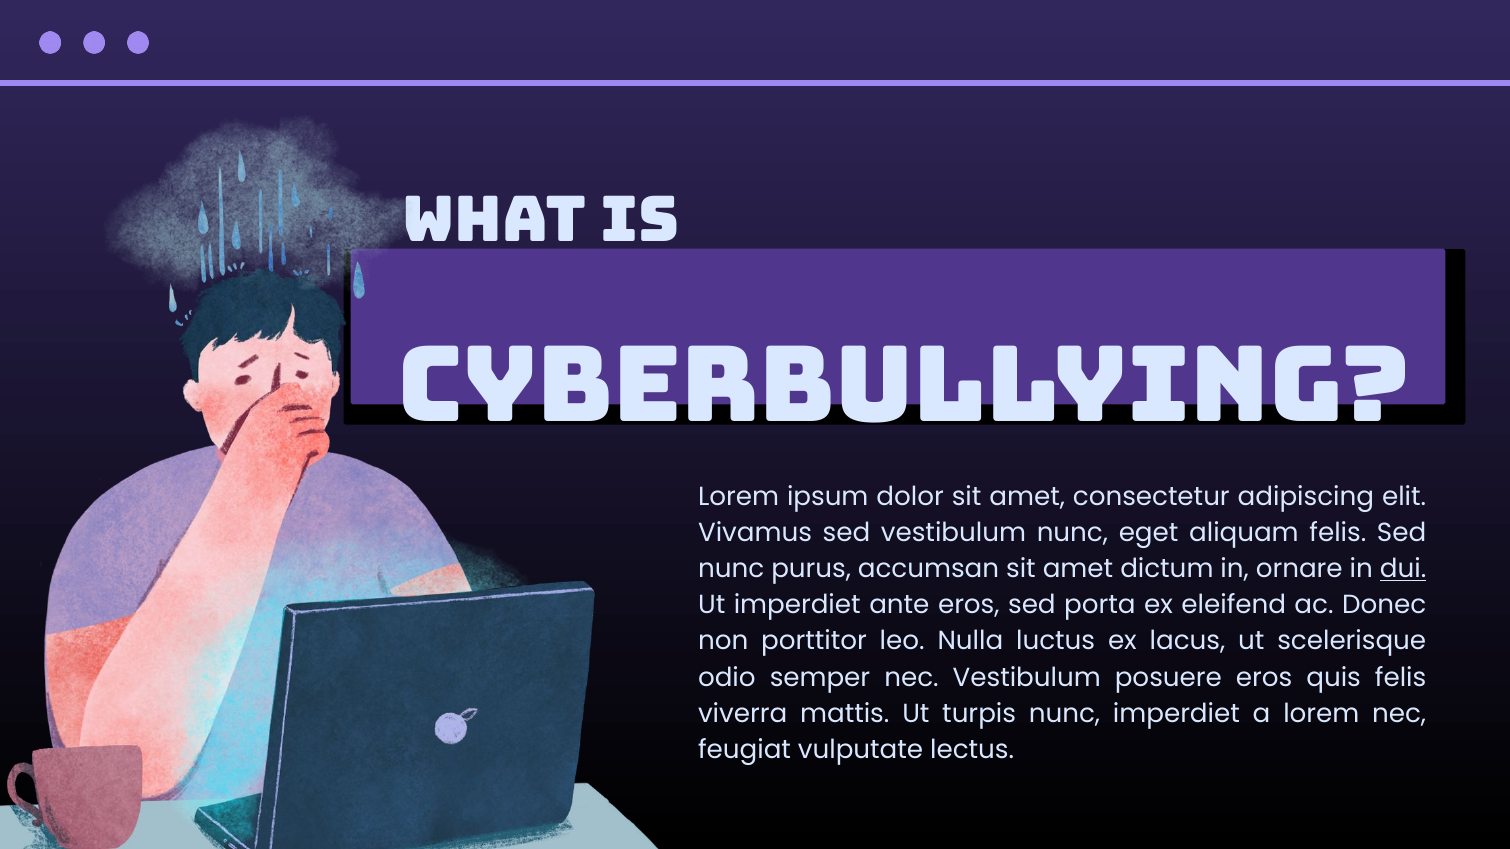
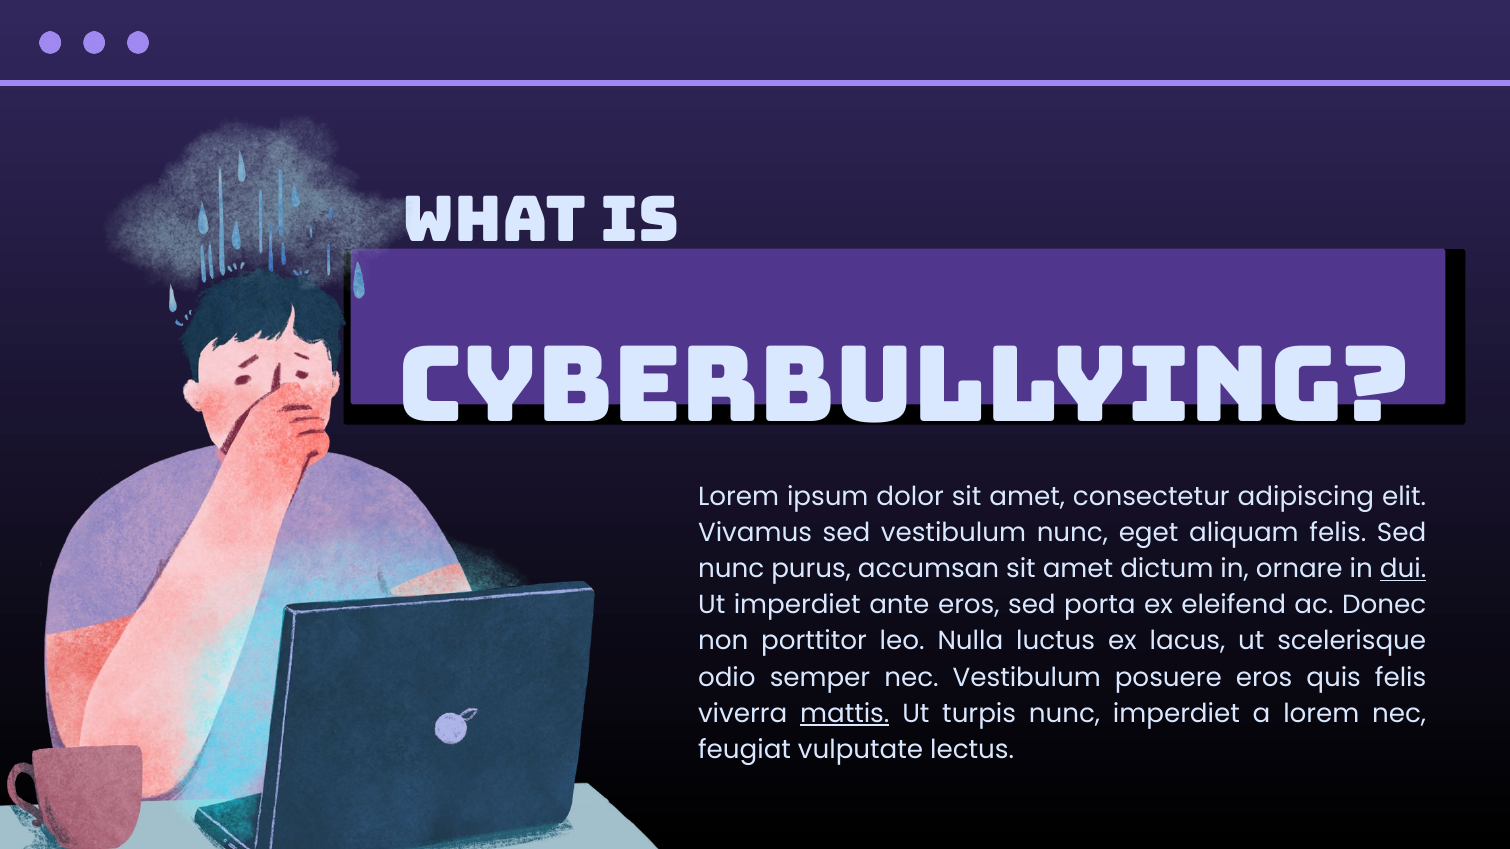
mattis underline: none -> present
